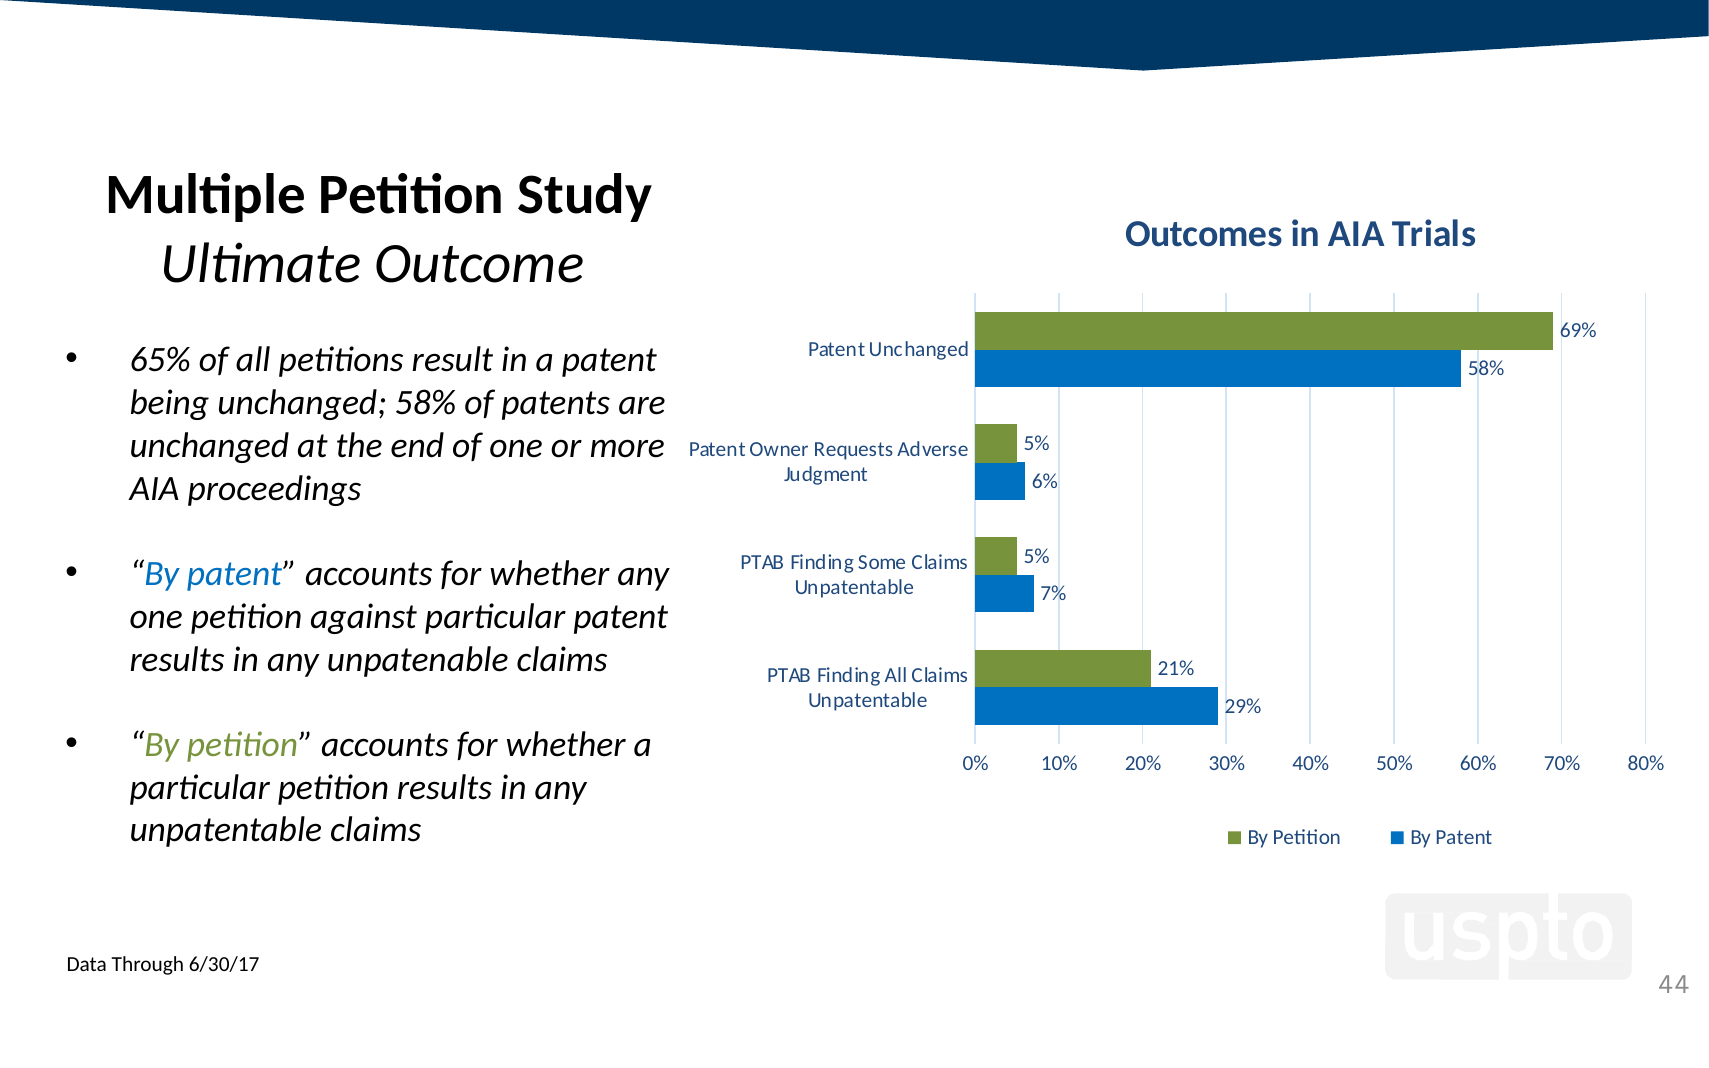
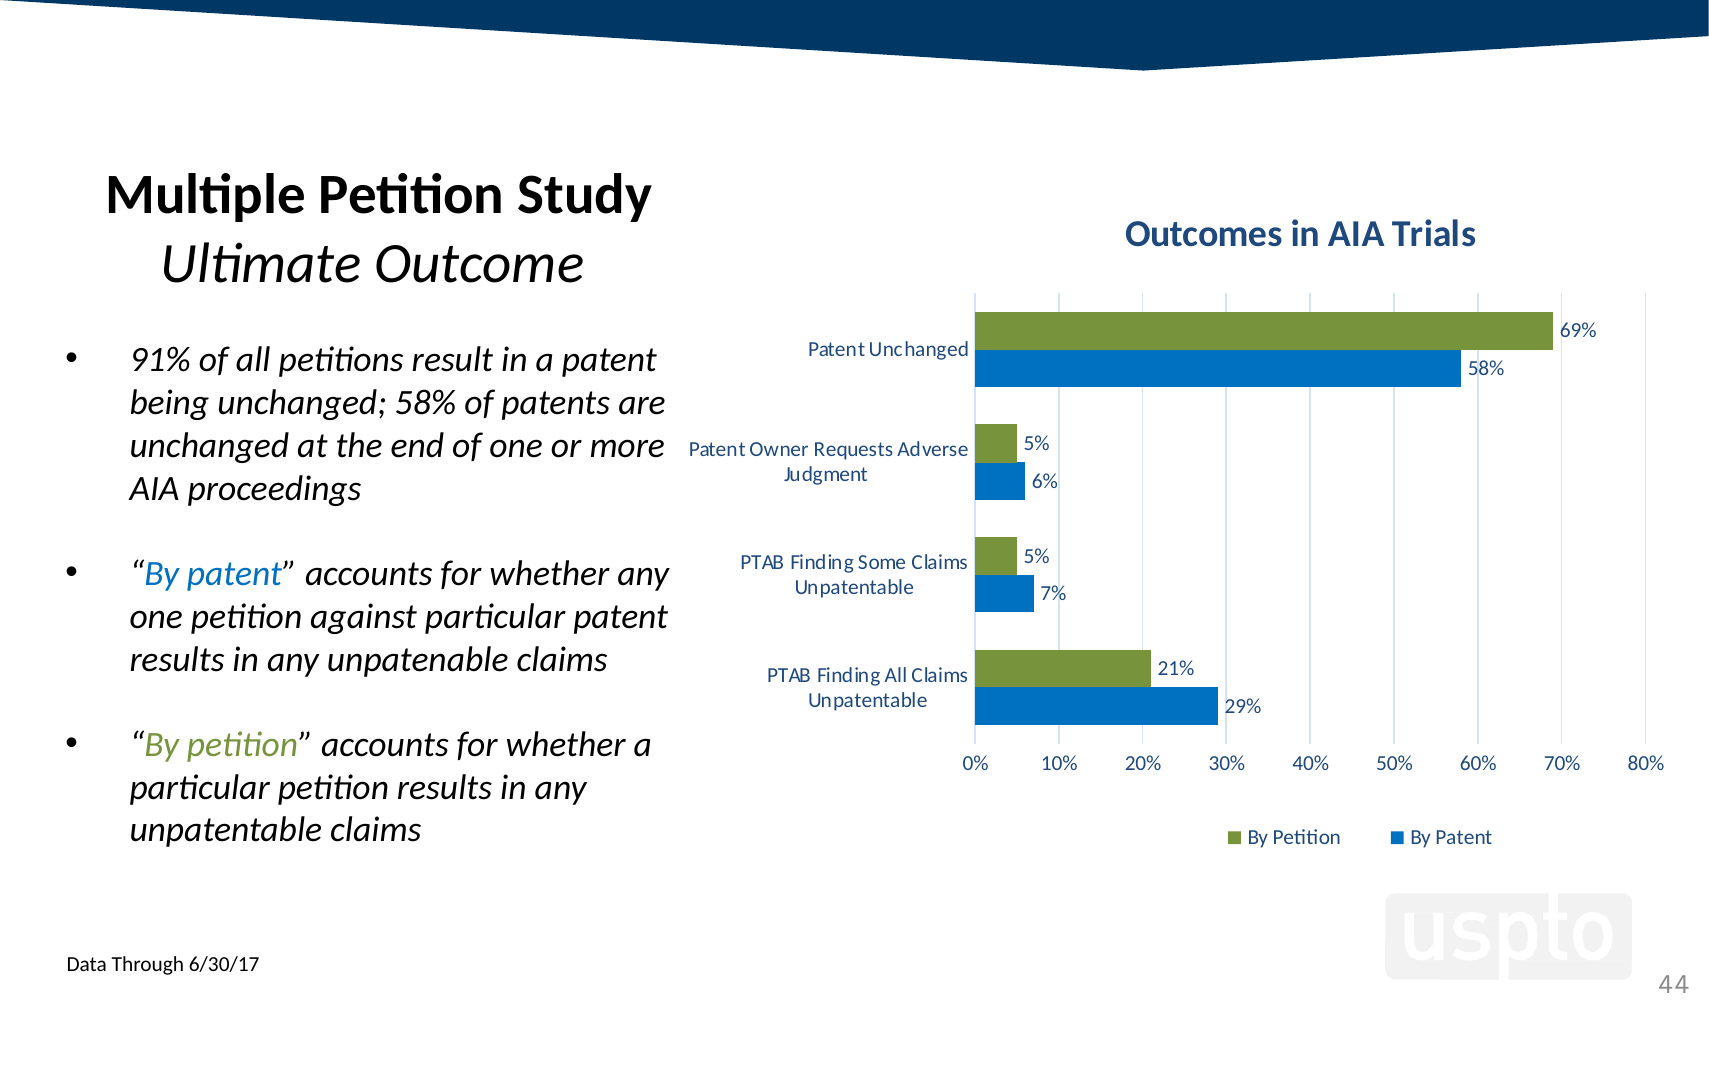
65%: 65% -> 91%
